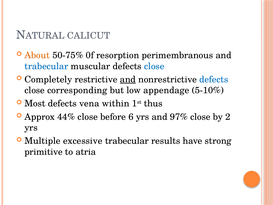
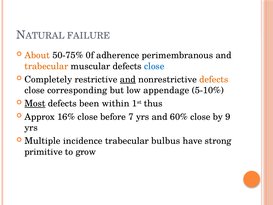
CALICUT: CALICUT -> FAILURE
resorption: resorption -> adherence
trabecular at (46, 66) colour: blue -> orange
defects at (214, 79) colour: blue -> orange
Most underline: none -> present
vena: vena -> been
44%: 44% -> 16%
6: 6 -> 7
97%: 97% -> 60%
2: 2 -> 9
excessive: excessive -> incidence
results: results -> bulbus
atria: atria -> grow
